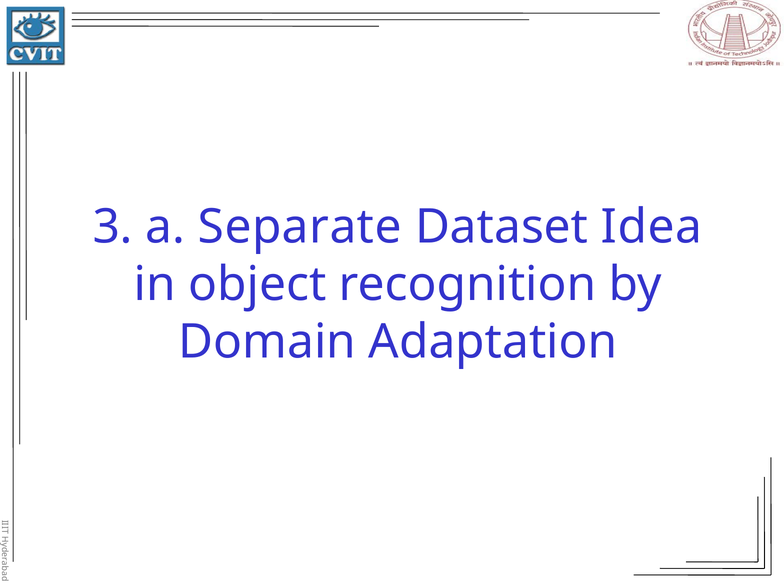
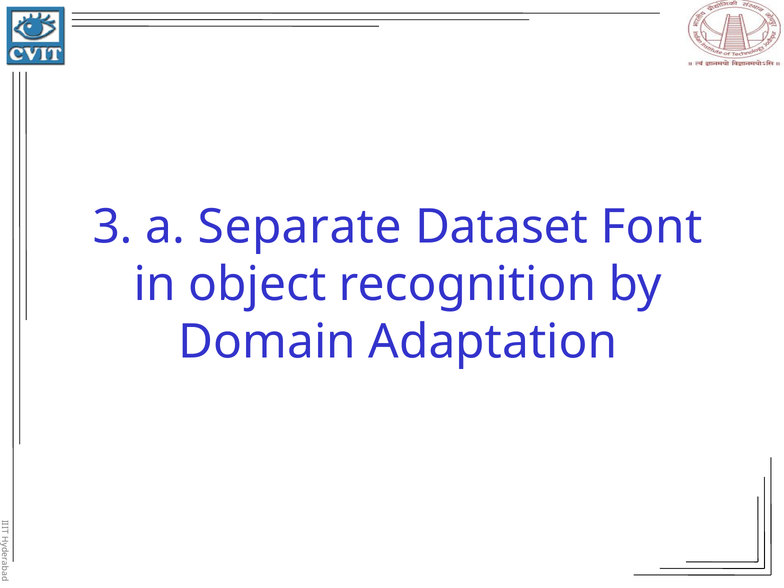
Idea: Idea -> Font
